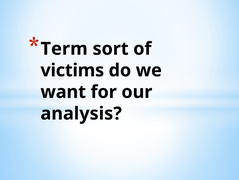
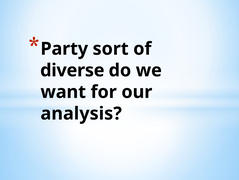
Term: Term -> Party
victims: victims -> diverse
